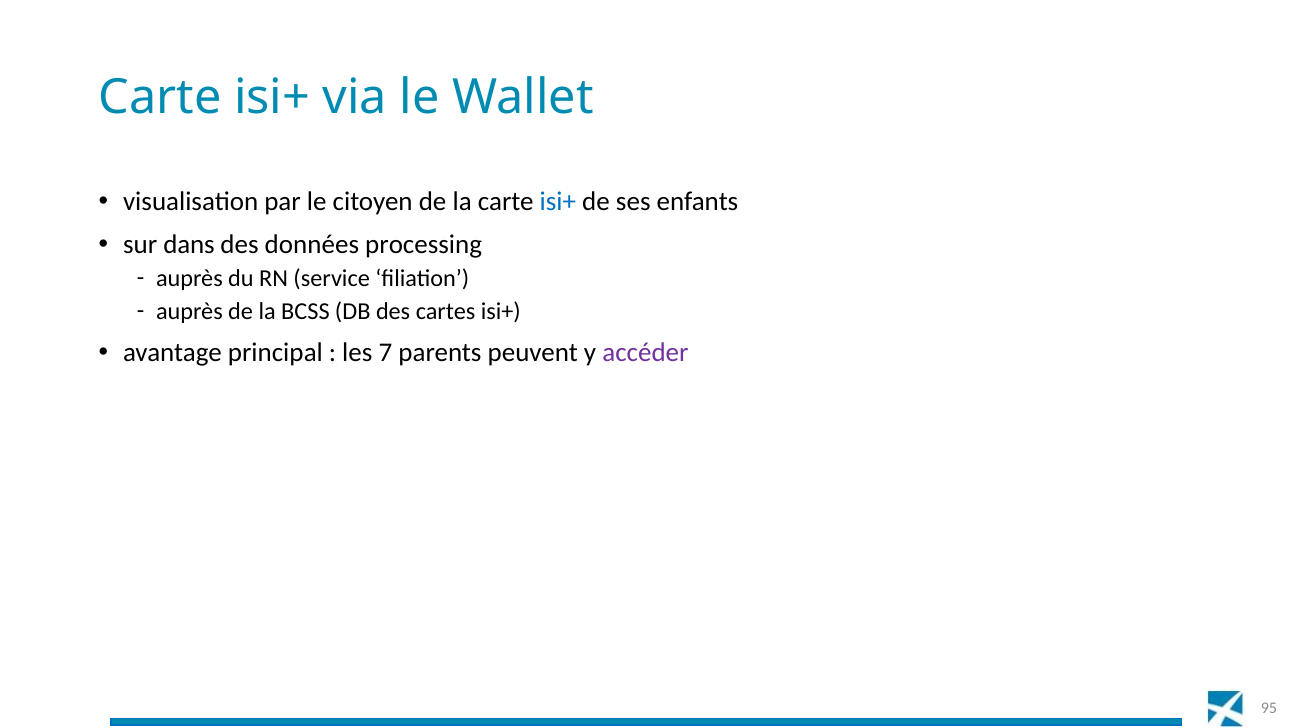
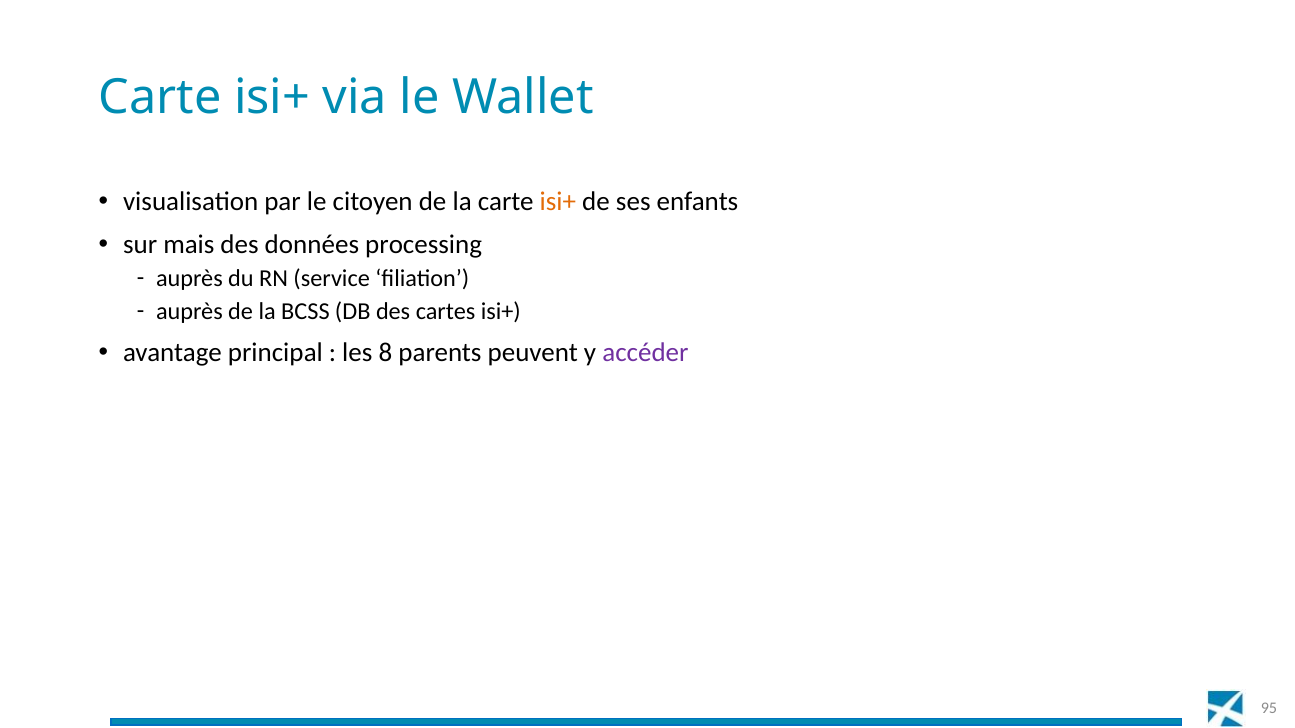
isi+ at (558, 202) colour: blue -> orange
dans: dans -> mais
7: 7 -> 8
